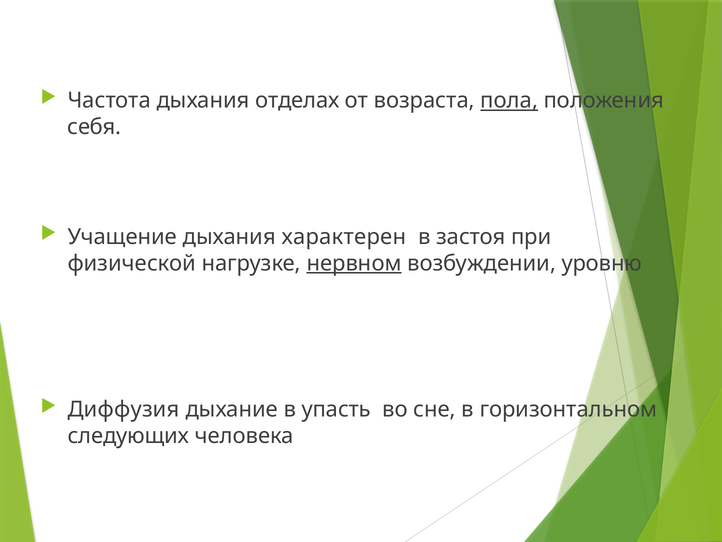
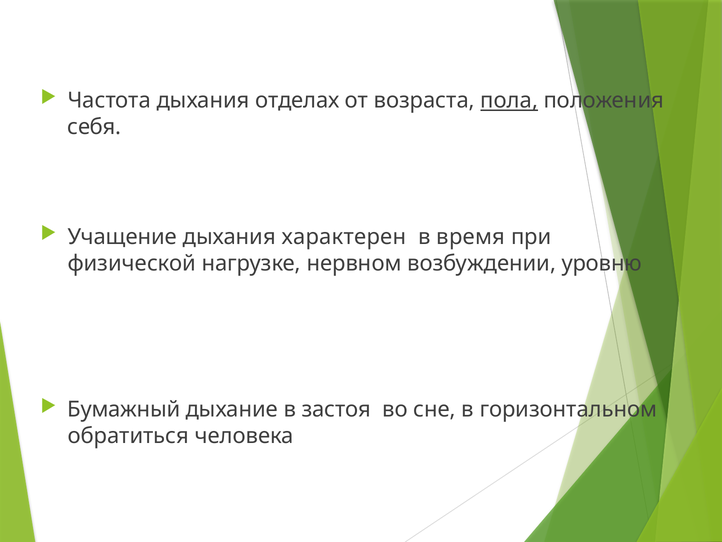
застоя: застоя -> время
нервном underline: present -> none
Диффузия: Диффузия -> Бумажный
упасть: упасть -> застоя
следующих: следующих -> обратиться
